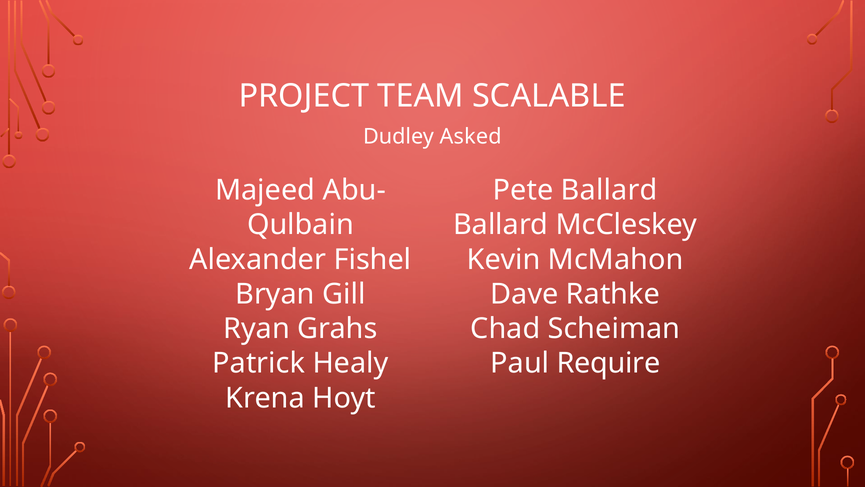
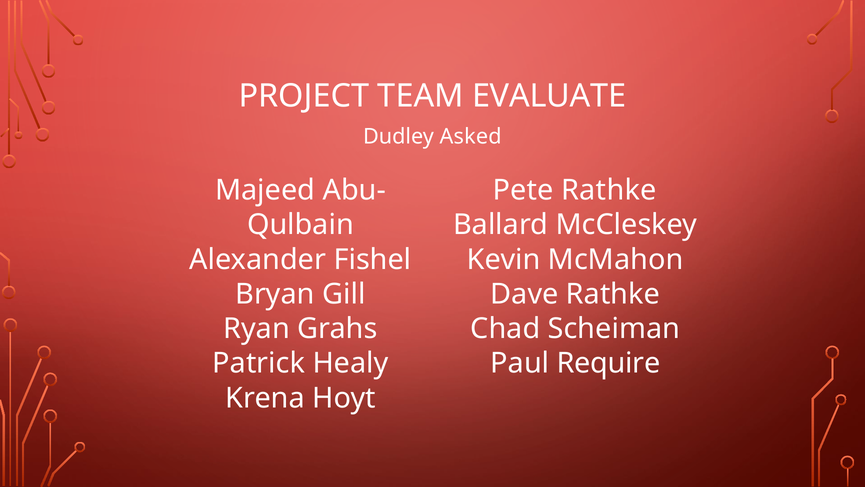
SCALABLE: SCALABLE -> EVALUATE
Pete Ballard: Ballard -> Rathke
